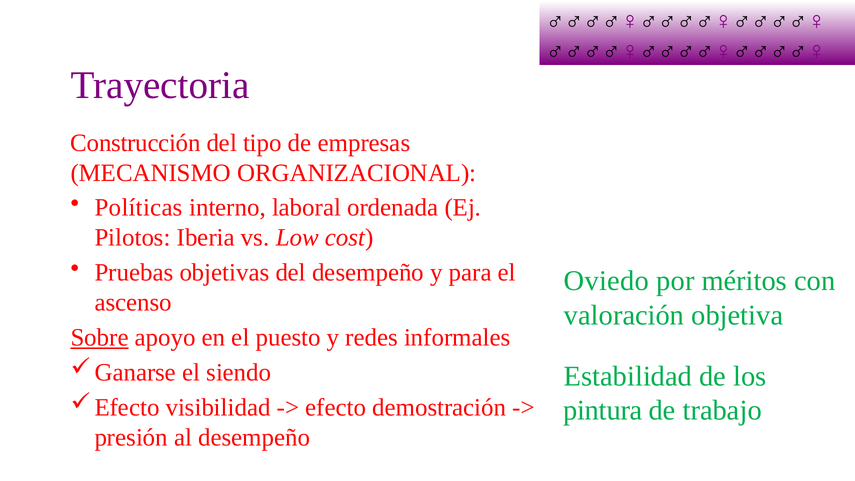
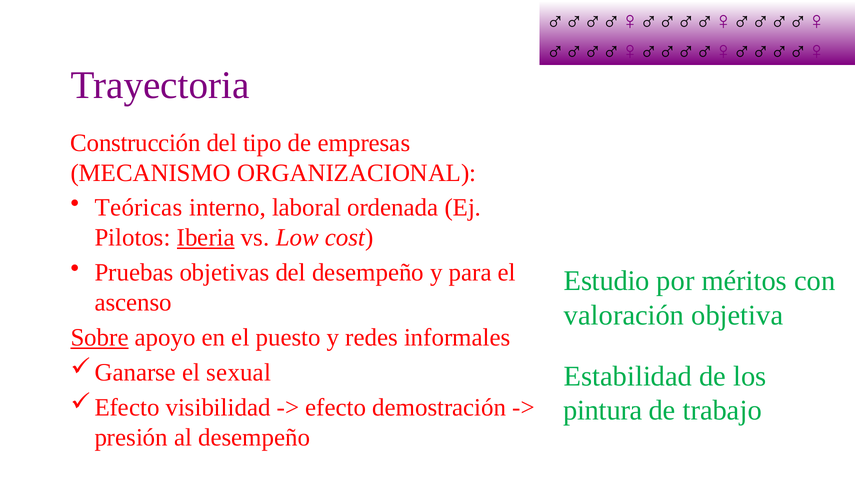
Políticas: Políticas -> Teóricas
Iberia underline: none -> present
Oviedo: Oviedo -> Estudio
siendo: siendo -> sexual
